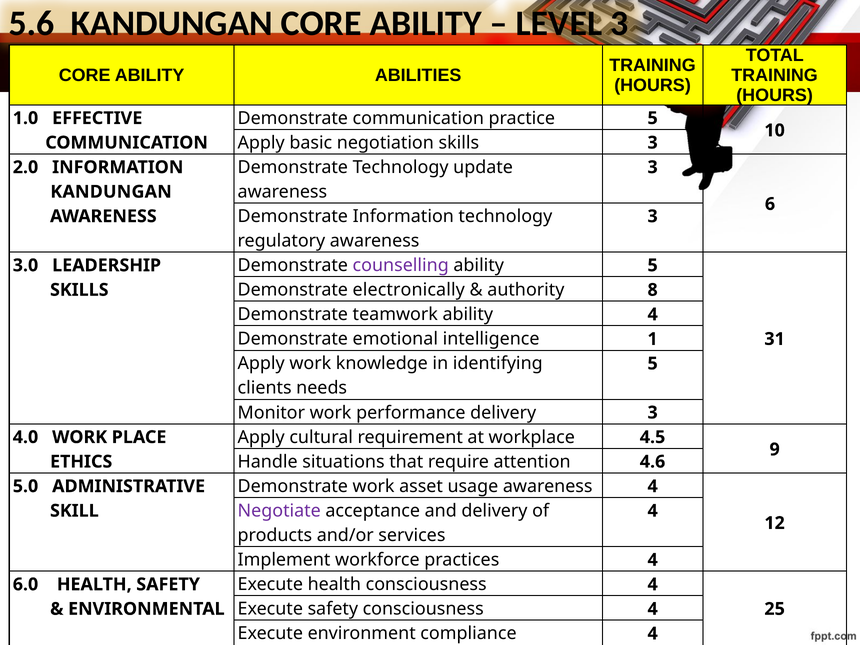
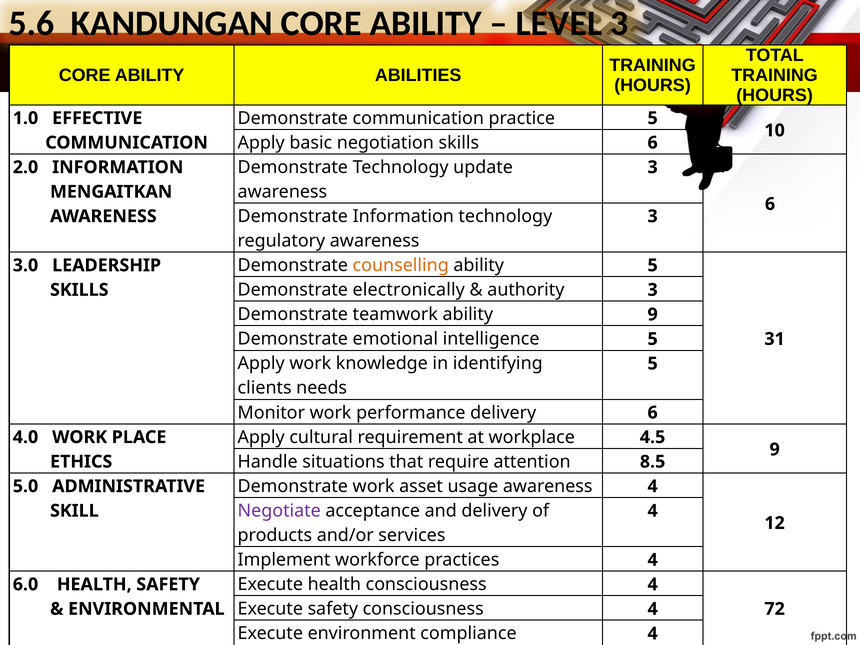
skills 3: 3 -> 6
KANDUNGAN at (111, 192): KANDUNGAN -> MENGAITKAN
counselling colour: purple -> orange
authority 8: 8 -> 3
ability 4: 4 -> 9
intelligence 1: 1 -> 5
delivery 3: 3 -> 6
4.6: 4.6 -> 8.5
25: 25 -> 72
